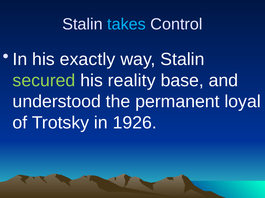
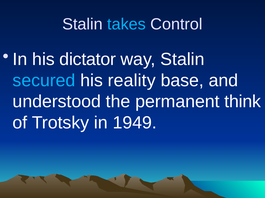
exactly: exactly -> dictator
secured colour: light green -> light blue
loyal: loyal -> think
1926: 1926 -> 1949
